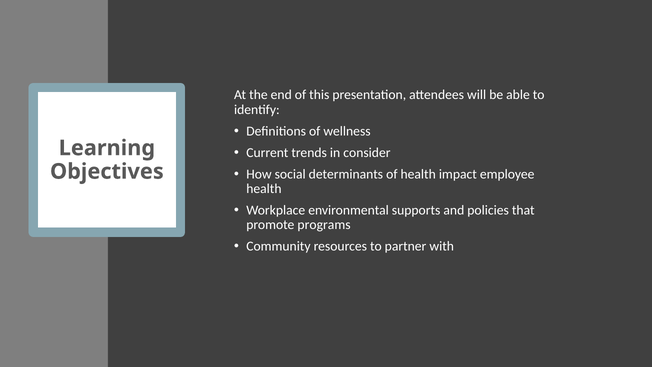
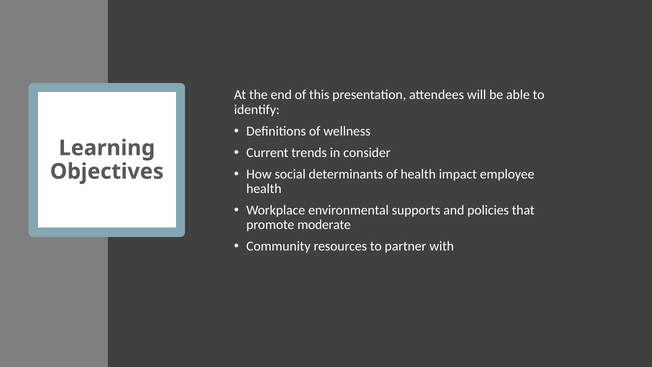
programs: programs -> moderate
